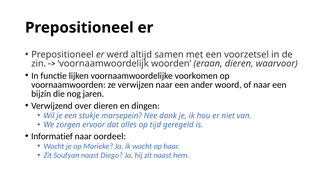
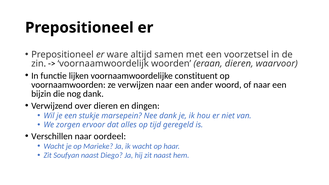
werd: werd -> ware
voorkomen: voorkomen -> constituent
nog jaren: jaren -> dank
Informatief: Informatief -> Verschillen
